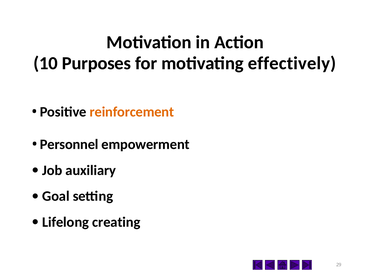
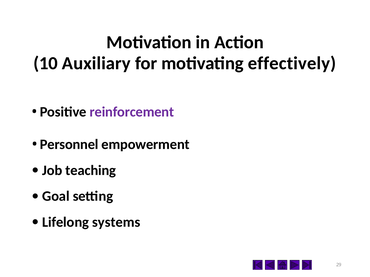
Purposes: Purposes -> Auxiliary
reinforcement colour: orange -> purple
auxiliary: auxiliary -> teaching
creating: creating -> systems
